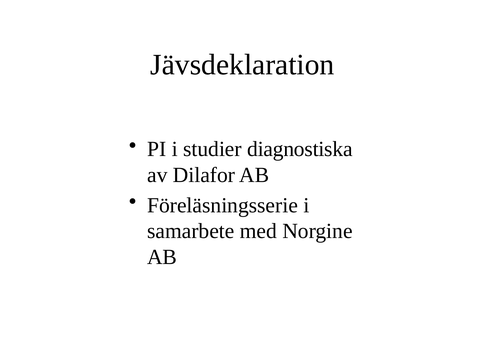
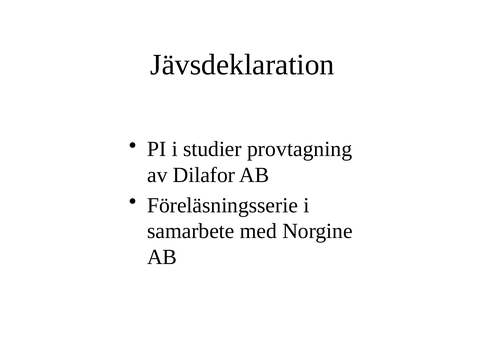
diagnostiska: diagnostiska -> provtagning
